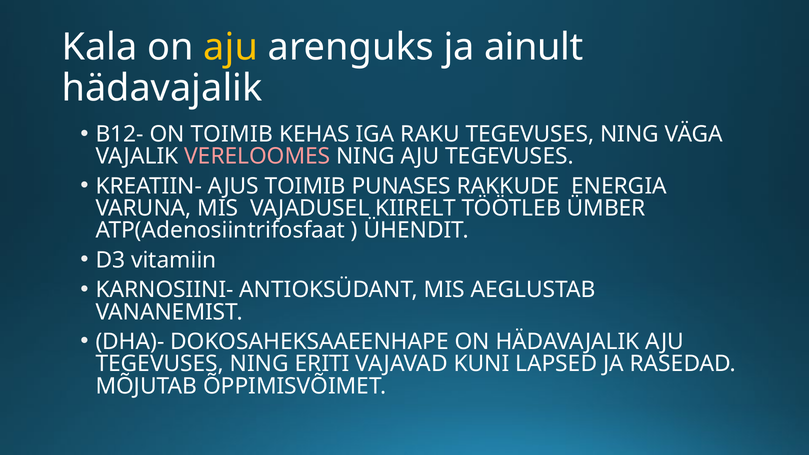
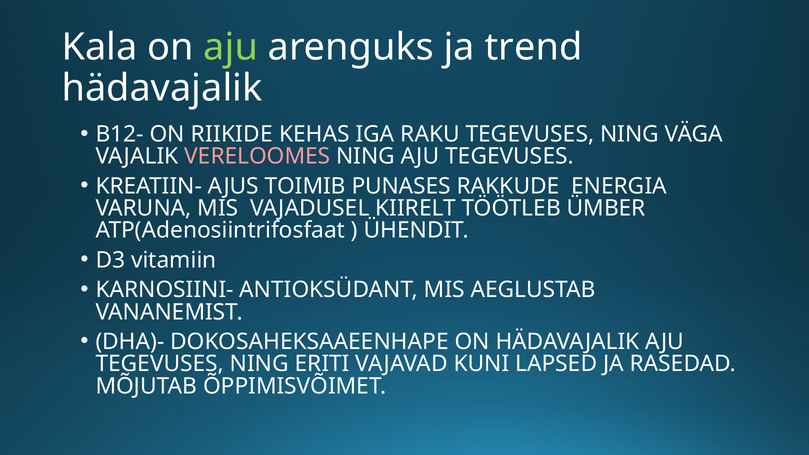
aju at (231, 47) colour: yellow -> light green
ainult: ainult -> trend
ON TOIMIB: TOIMIB -> RIIKIDE
